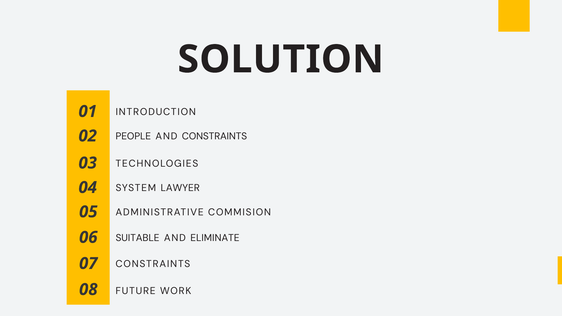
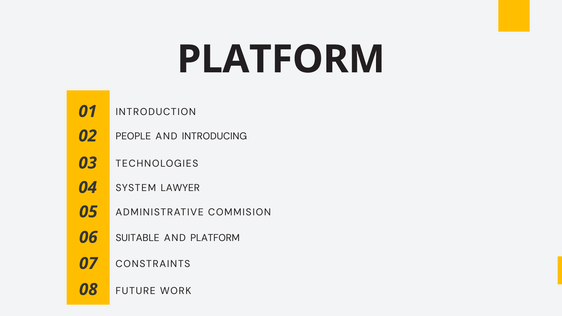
SOLUTION at (281, 59): SOLUTION -> PLATFORM
AND CONSTRAINTS: CONSTRAINTS -> INTRODUCING
AND ELIMINATE: ELIMINATE -> PLATFORM
